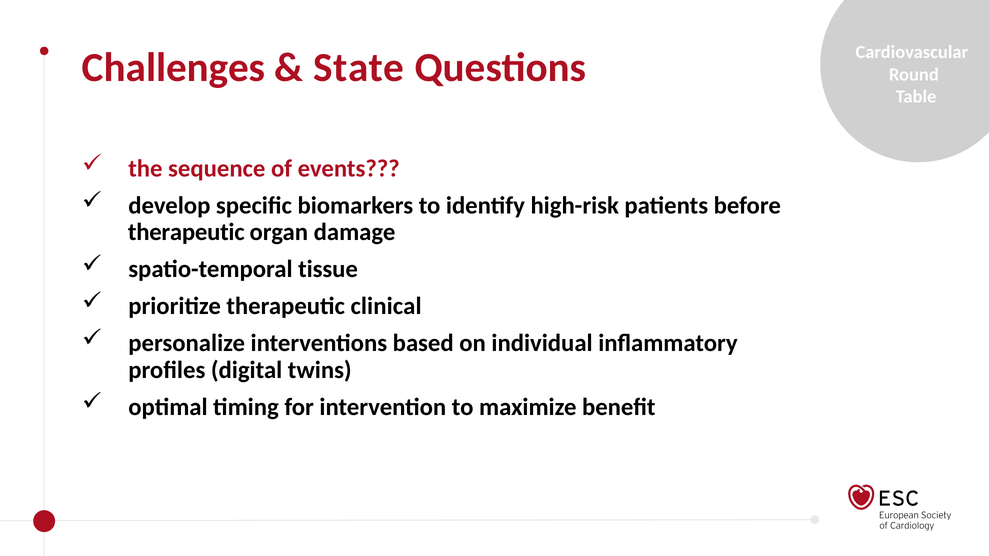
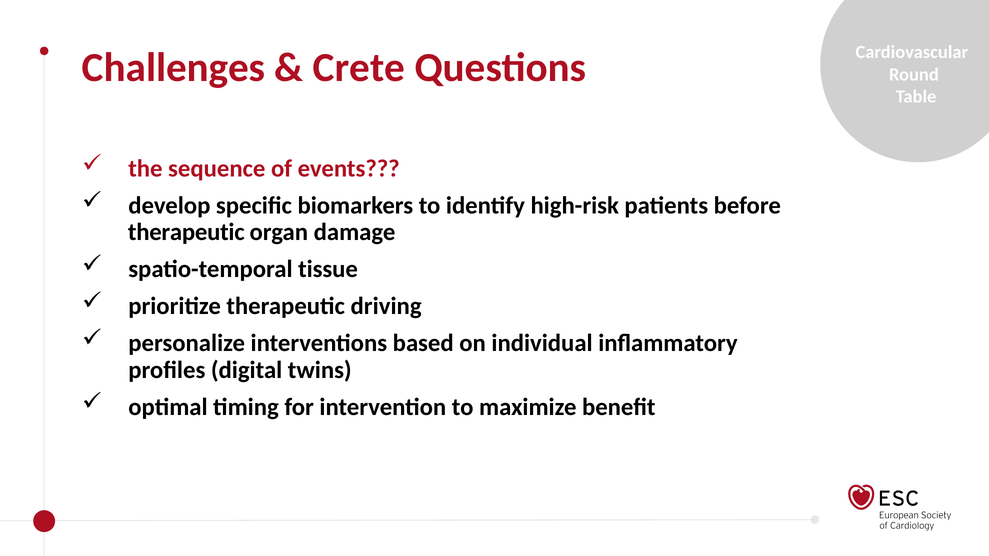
State: State -> Crete
clinical: clinical -> driving
